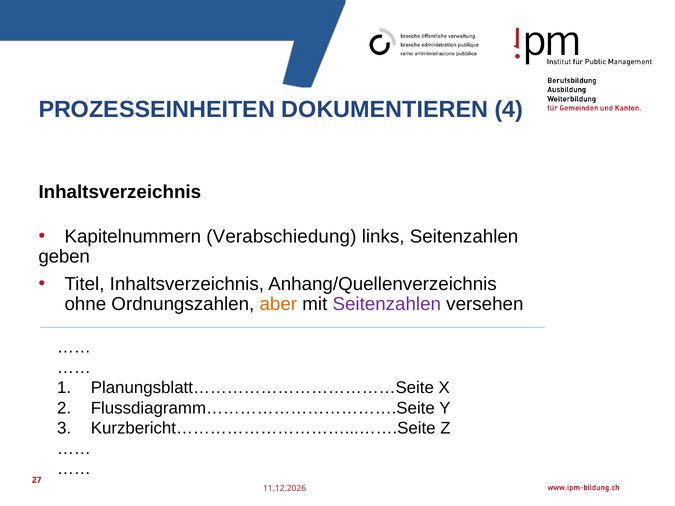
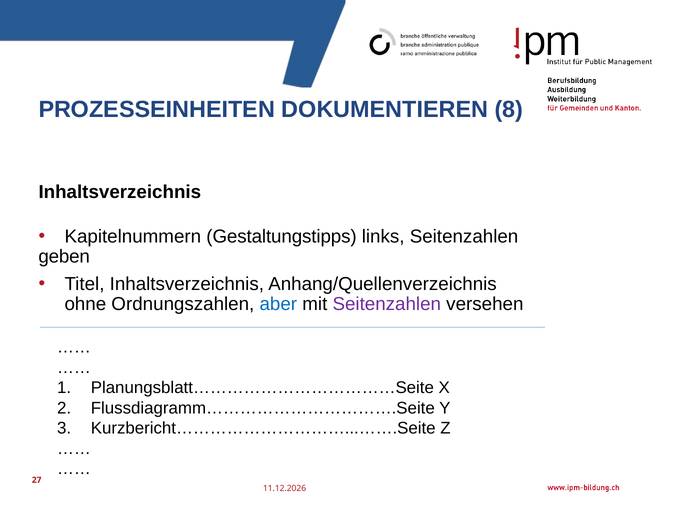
4: 4 -> 8
Verabschiedung: Verabschiedung -> Gestaltungstipps
aber colour: orange -> blue
